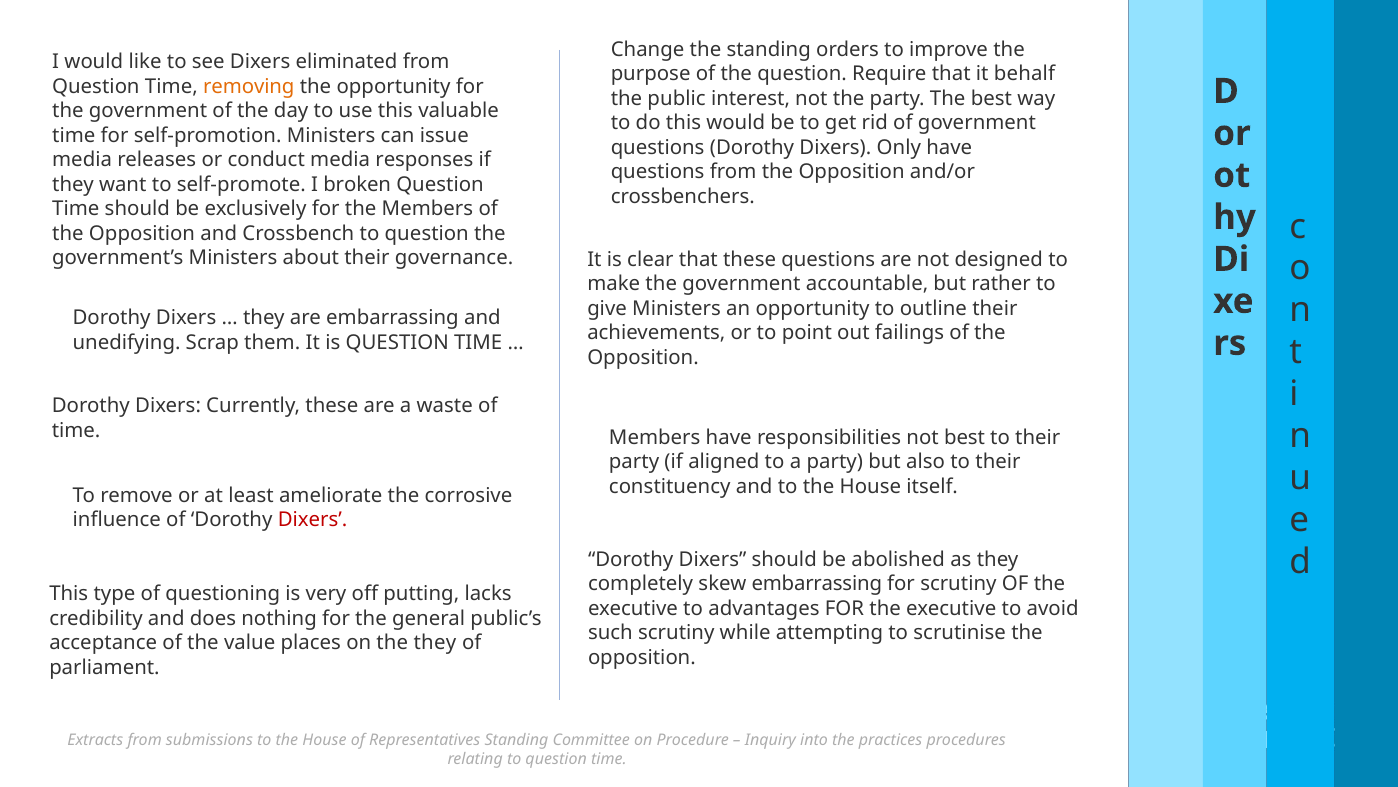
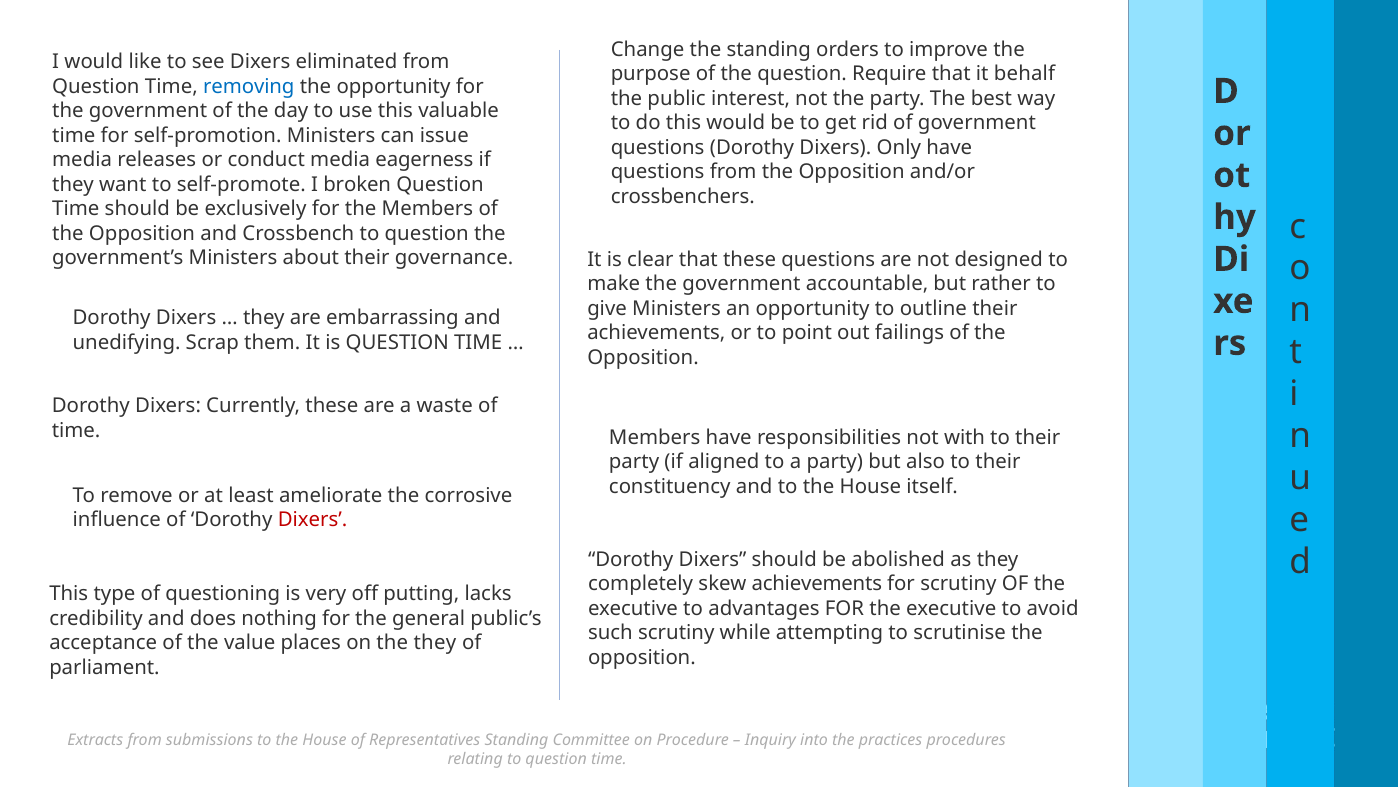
removing colour: orange -> blue
responses: responses -> eagerness
not best: best -> with
skew embarrassing: embarrassing -> achievements
